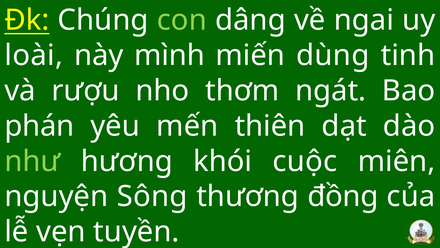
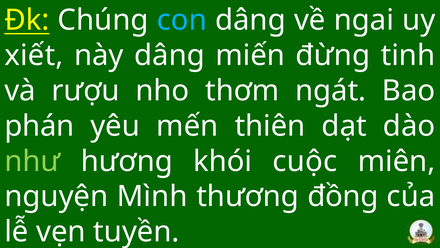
con colour: light green -> light blue
loài: loài -> xiết
này mình: mình -> dâng
dùng: dùng -> đừng
Sông: Sông -> Mình
